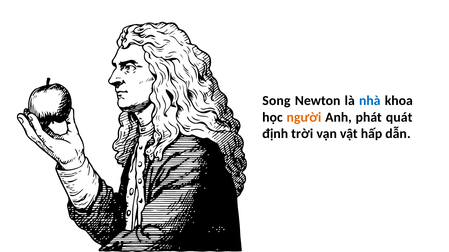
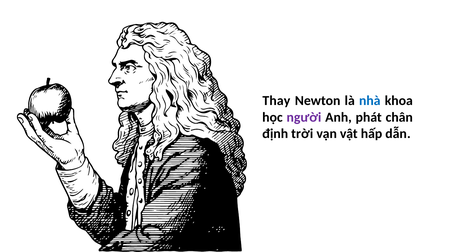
Song: Song -> Thay
người colour: orange -> purple
quát: quát -> chân
